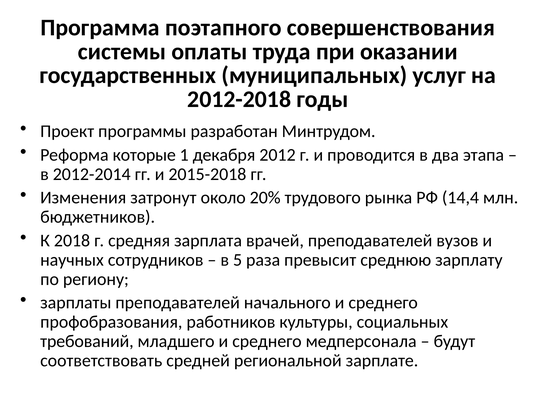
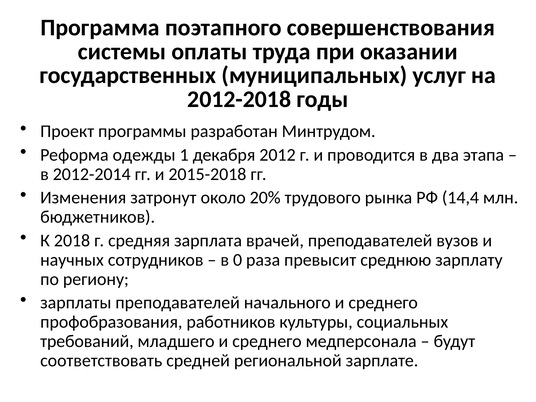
которые: которые -> одежды
5: 5 -> 0
